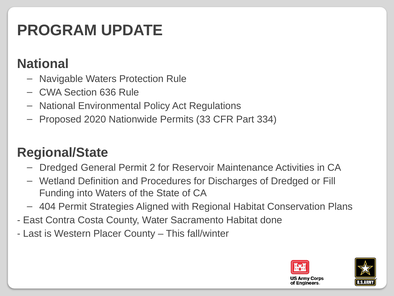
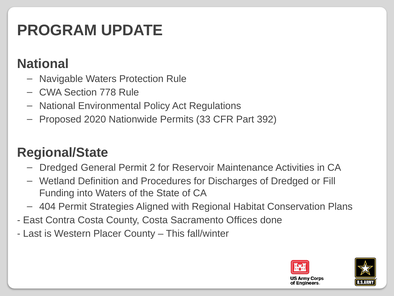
636: 636 -> 778
334: 334 -> 392
County Water: Water -> Costa
Sacramento Habitat: Habitat -> Offices
